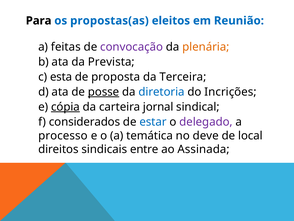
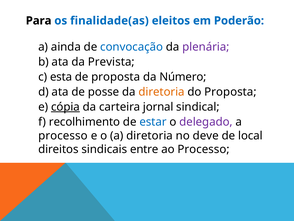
propostas(as: propostas(as -> finalidade(as
Reunião: Reunião -> Poderão
feitas: feitas -> ainda
convocação colour: purple -> blue
plenária colour: orange -> purple
Terceira: Terceira -> Número
posse underline: present -> none
diretoria at (162, 92) colour: blue -> orange
do Incrições: Incrições -> Proposta
considerados: considerados -> recolhimento
a temática: temática -> diretoria
ao Assinada: Assinada -> Processo
